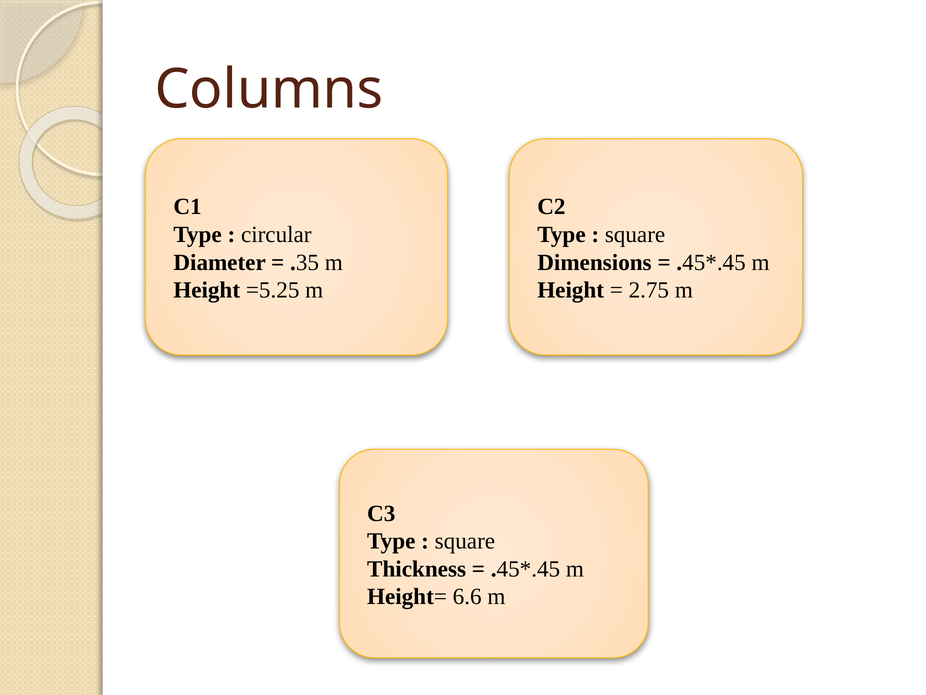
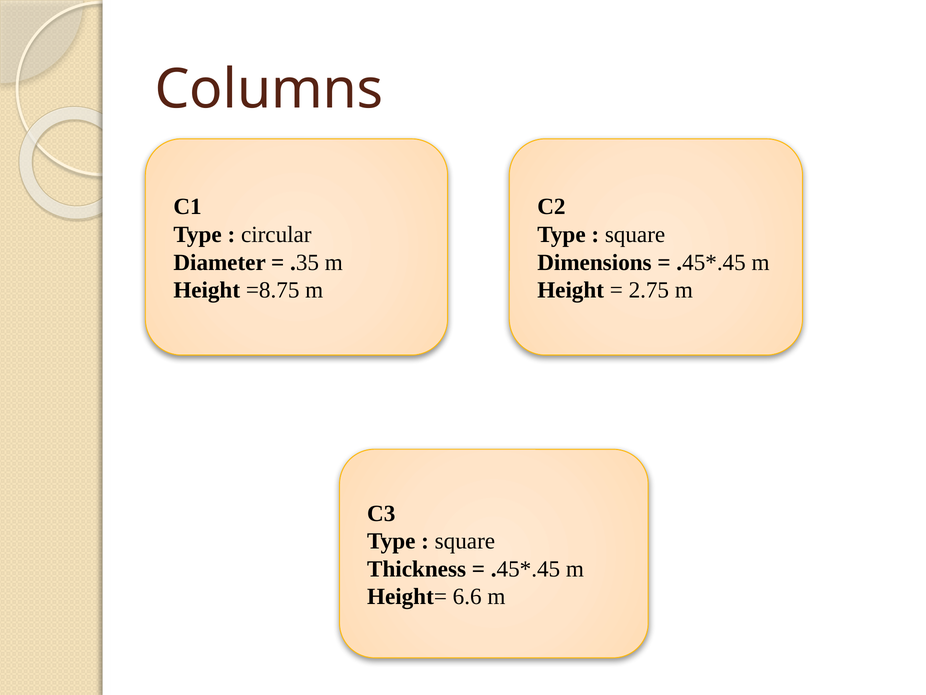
=5.25: =5.25 -> =8.75
